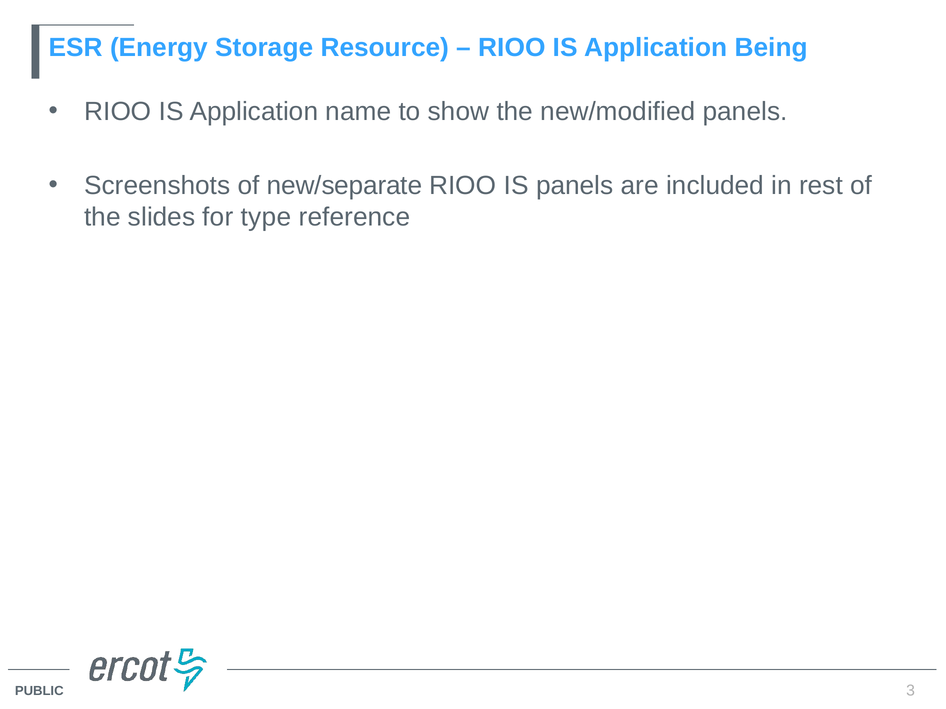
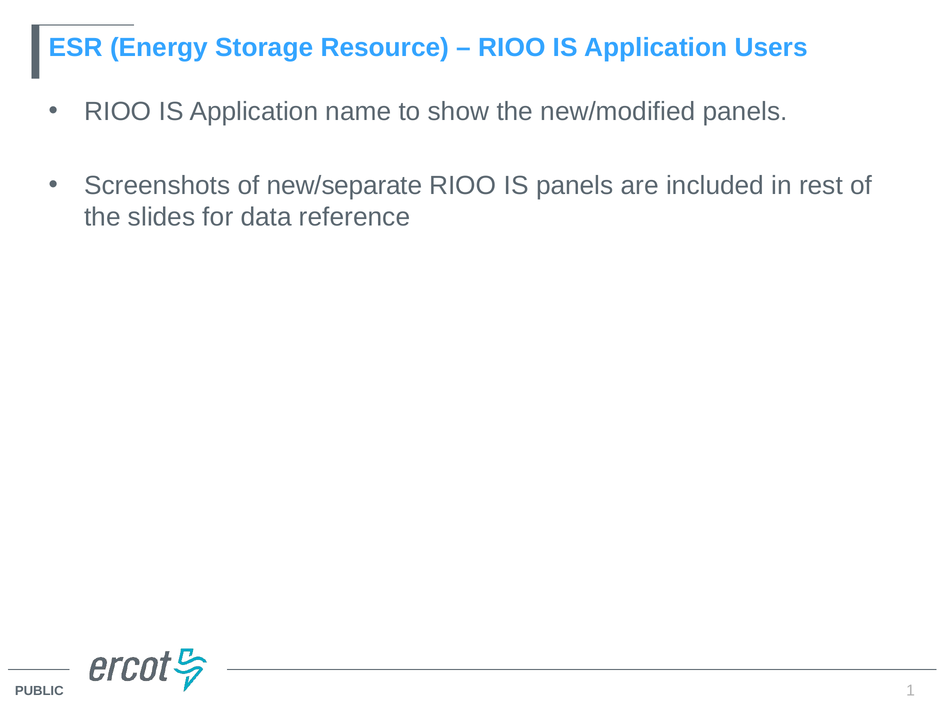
Being: Being -> Users
type: type -> data
3: 3 -> 1
